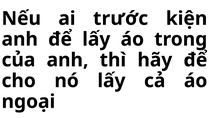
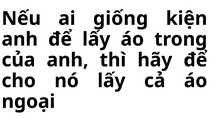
trước: trước -> giống
